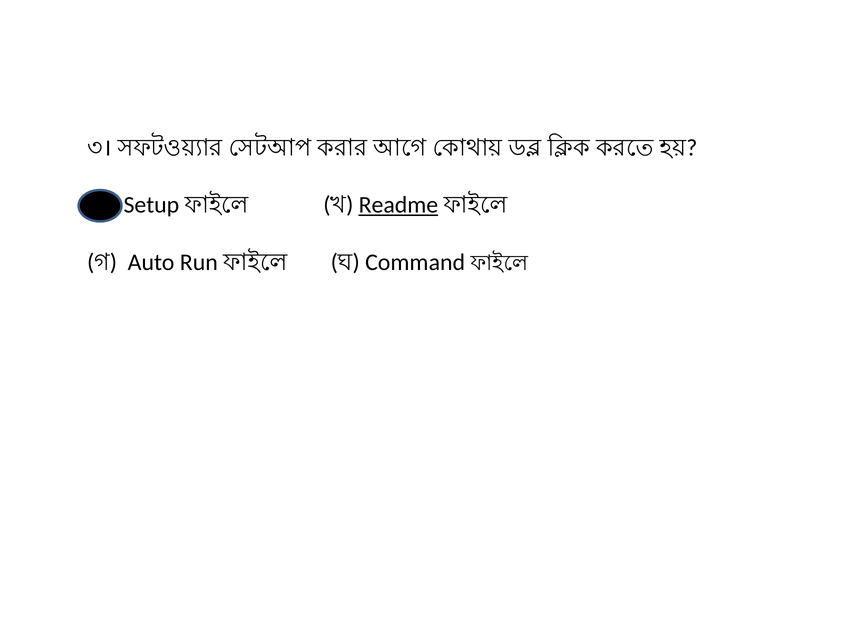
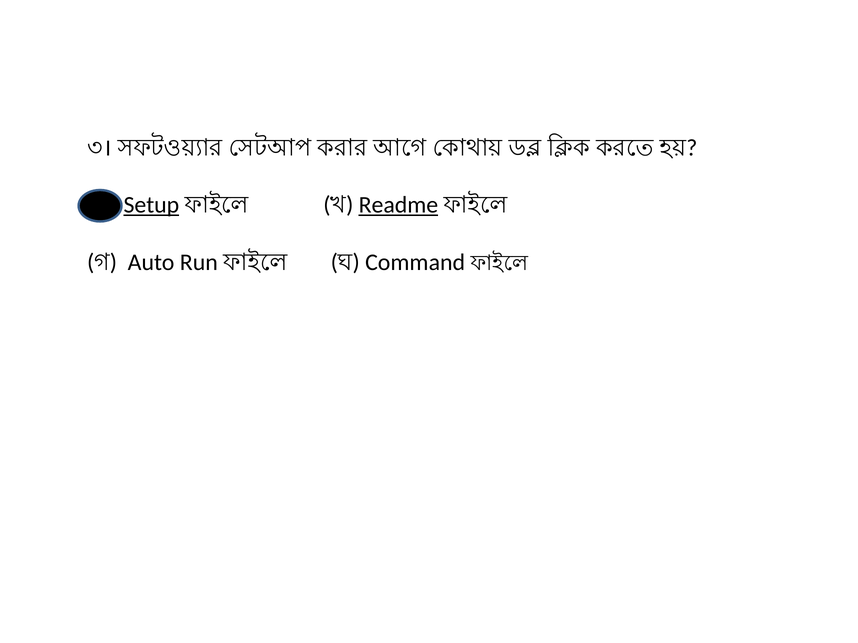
Setup underline: none -> present
